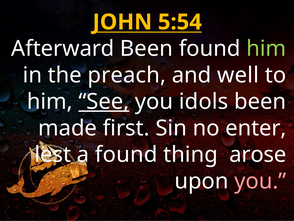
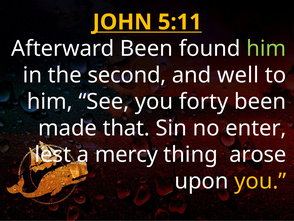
5:54: 5:54 -> 5:11
preach: preach -> second
See underline: present -> none
idols: idols -> forty
first: first -> that
a found: found -> mercy
you at (260, 181) colour: pink -> yellow
